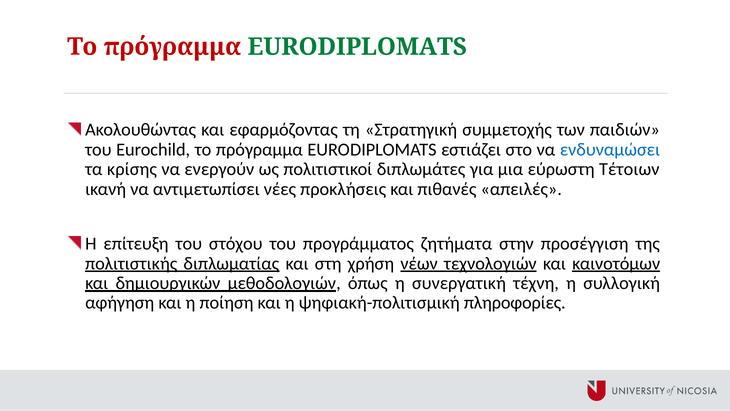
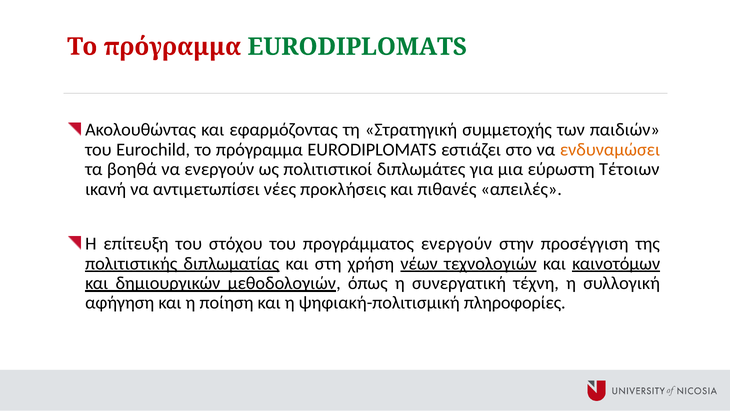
ενδυναμώσει colour: blue -> orange
κρίσης: κρίσης -> βοηθά
προγράμματος ζητήματα: ζητήματα -> ενεργούν
